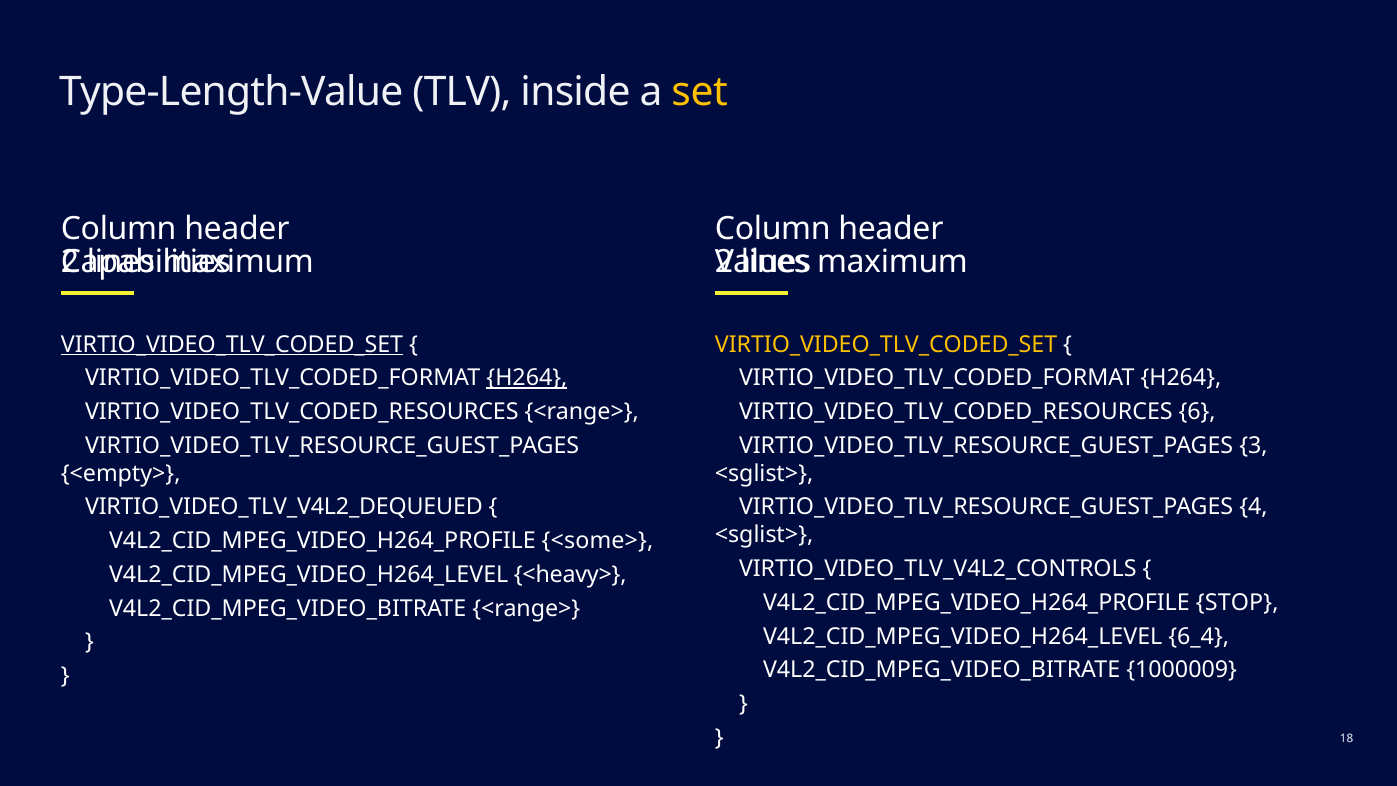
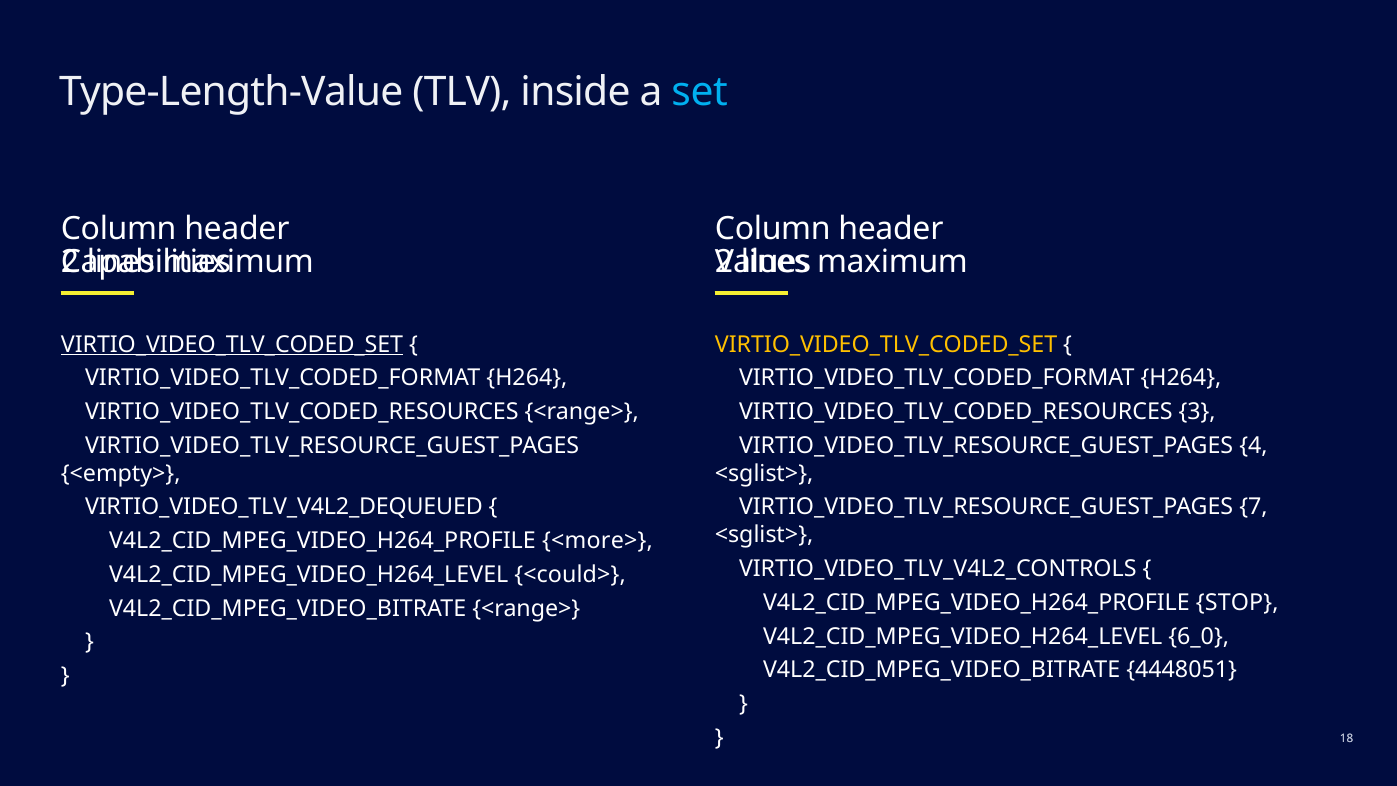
set colour: yellow -> light blue
H264 at (527, 378) underline: present -> none
6: 6 -> 3
3: 3 -> 4
4: 4 -> 7
<some>: <some> -> <more>
<heavy>: <heavy> -> <could>
6_4: 6_4 -> 6_0
1000009: 1000009 -> 4448051
